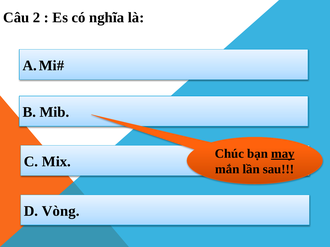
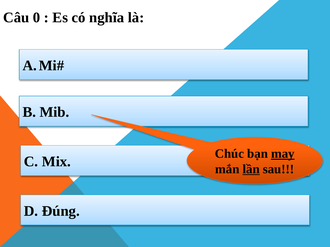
2: 2 -> 0
lần underline: none -> present
Vòng: Vòng -> Đúng
